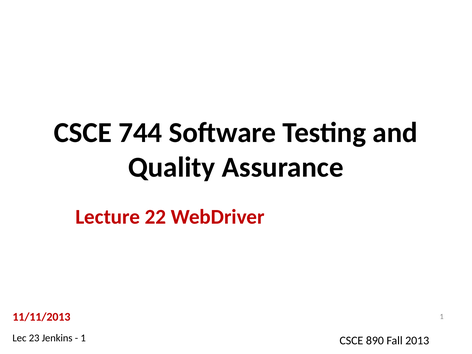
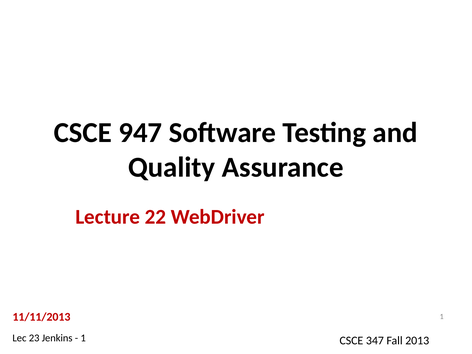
744: 744 -> 947
890: 890 -> 347
